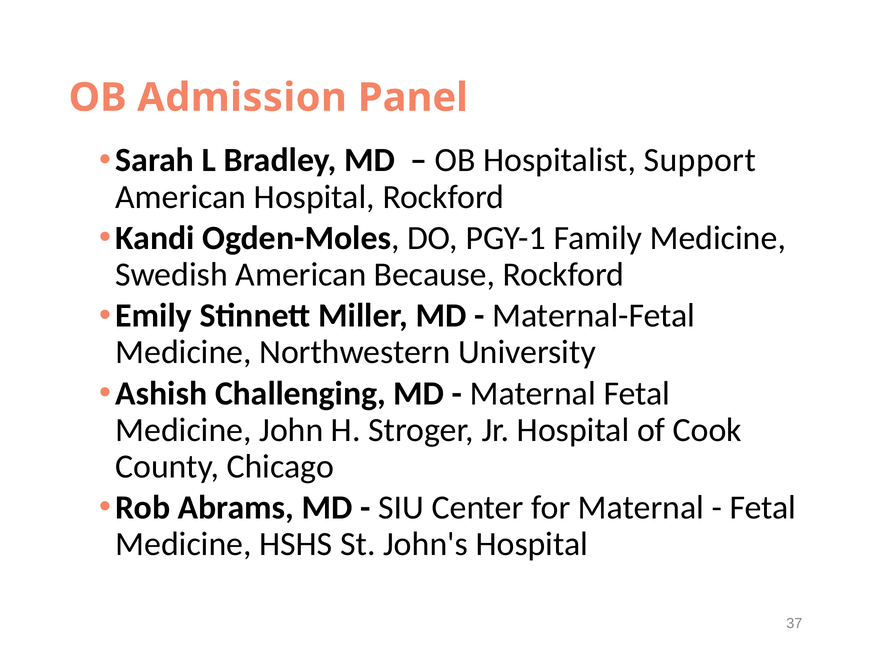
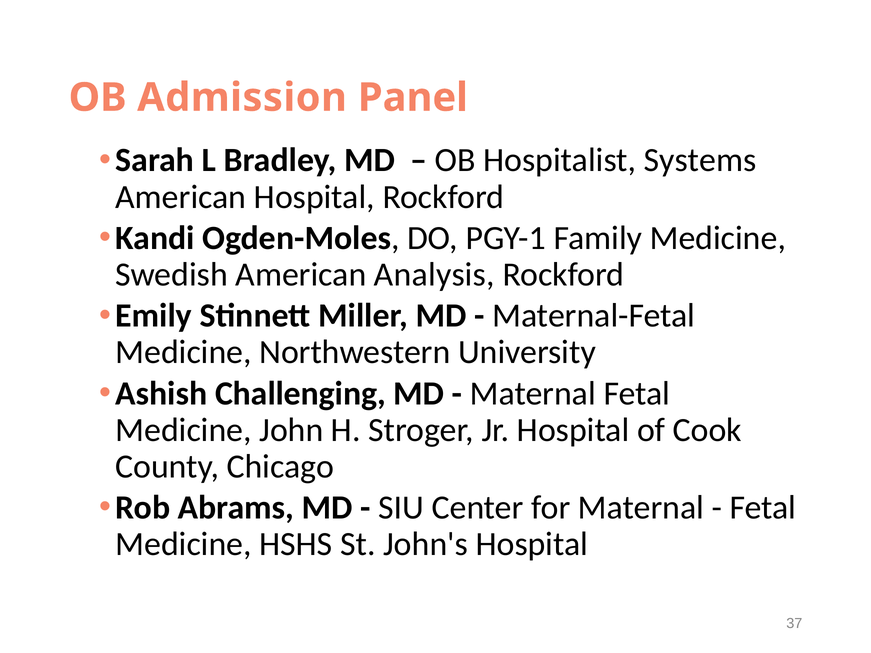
Support: Support -> Systems
Because: Because -> Analysis
